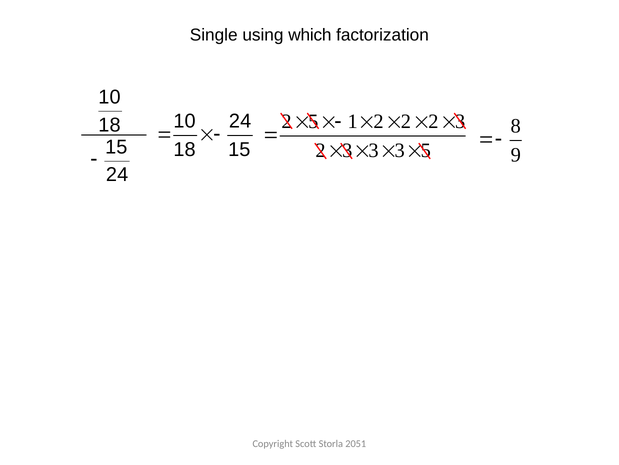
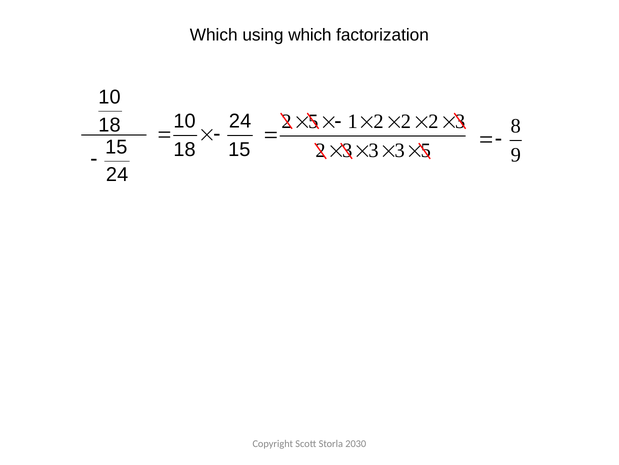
Single at (214, 35): Single -> Which
2051: 2051 -> 2030
